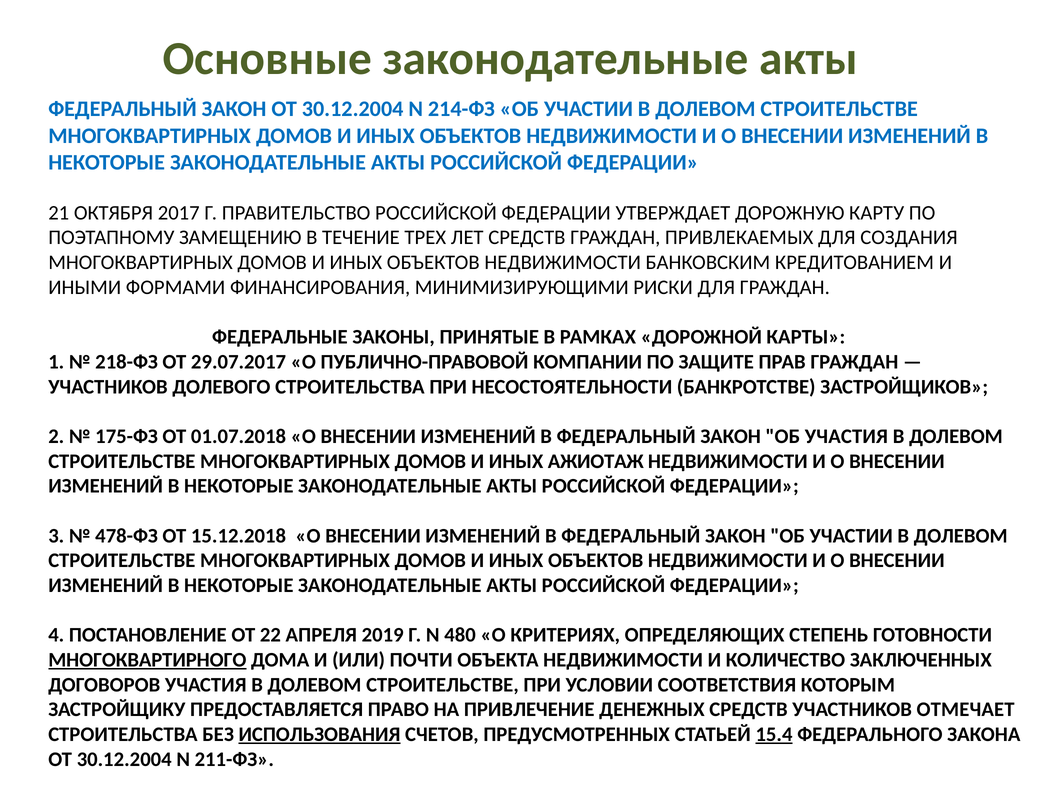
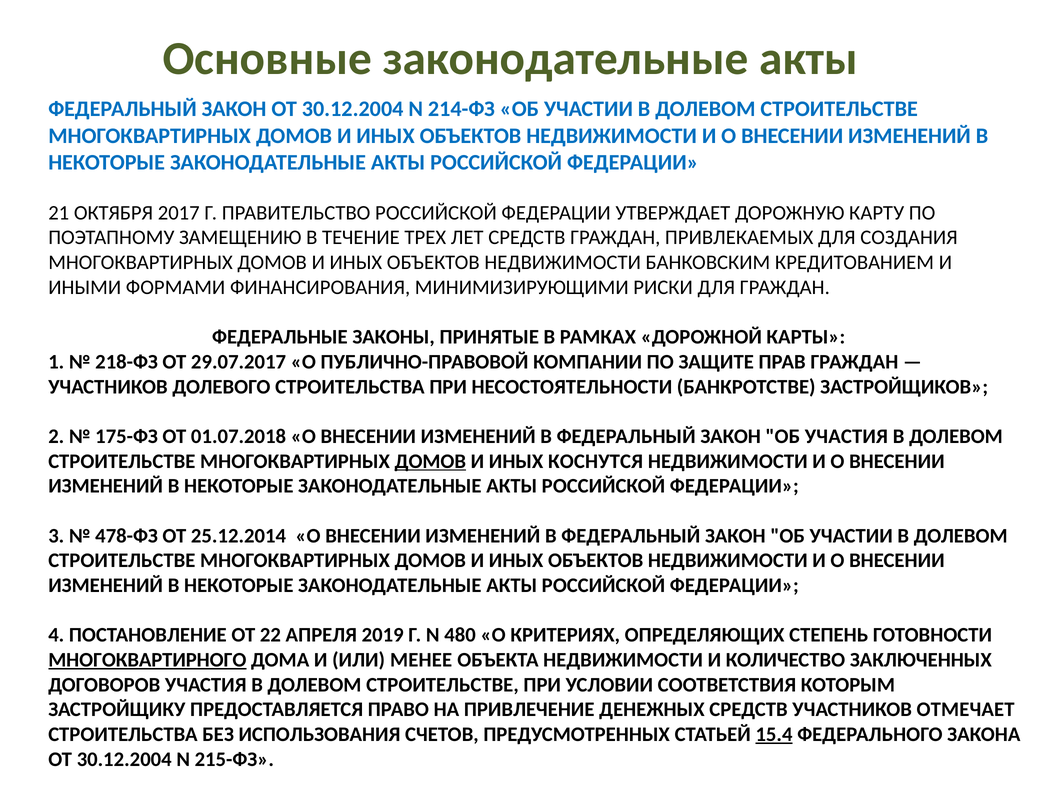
ДОМОВ at (430, 461) underline: none -> present
АЖИОТАЖ: АЖИОТАЖ -> КОСНУТСЯ
15.12.2018: 15.12.2018 -> 25.12.2014
ПОЧТИ: ПОЧТИ -> МЕНЕЕ
ИСПОЛЬЗОВАНИЯ underline: present -> none
211-ФЗ: 211-ФЗ -> 215-ФЗ
